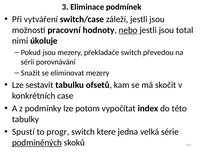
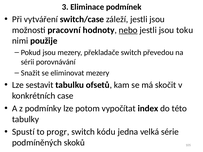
total: total -> toku
úkoluje: úkoluje -> použije
ktere: ktere -> kódu
podmíněných underline: present -> none
